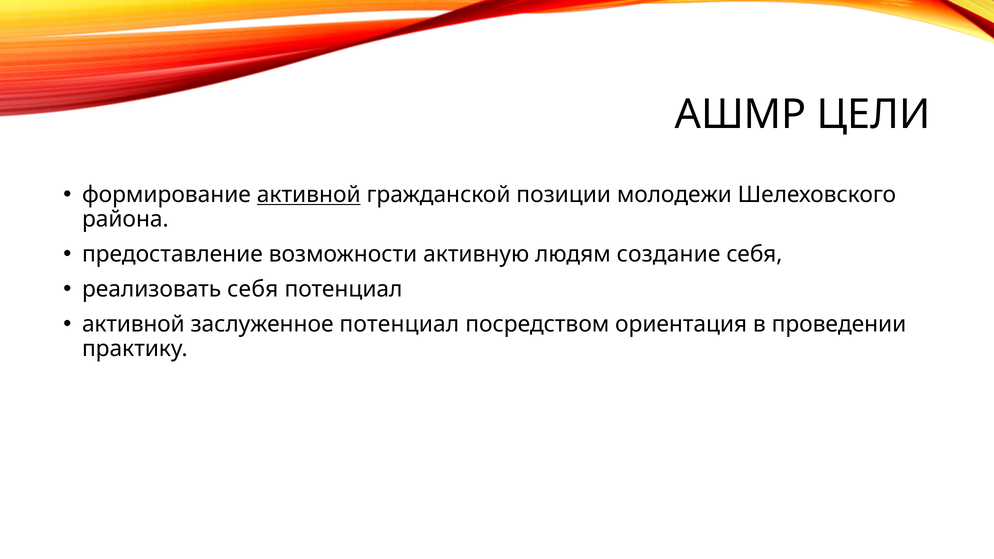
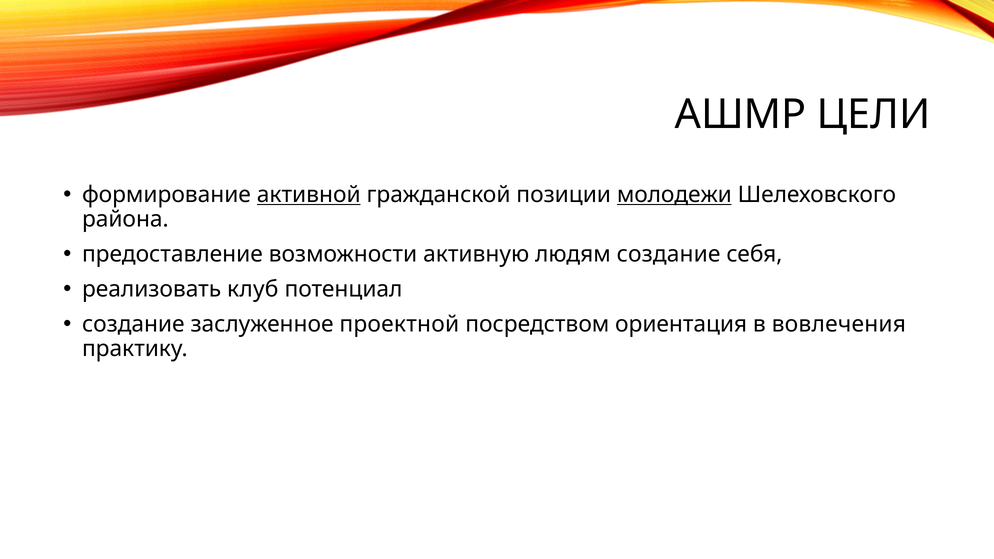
молодежи underline: none -> present
реализовать себя: себя -> клуб
активной at (133, 324): активной -> создание
заслуженное потенциал: потенциал -> проектной
проведении: проведении -> вовлечения
